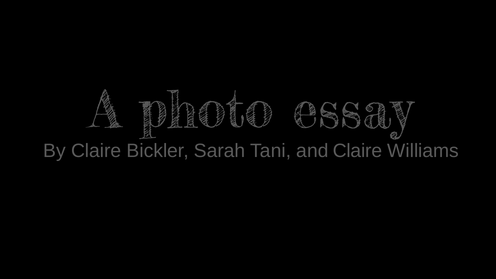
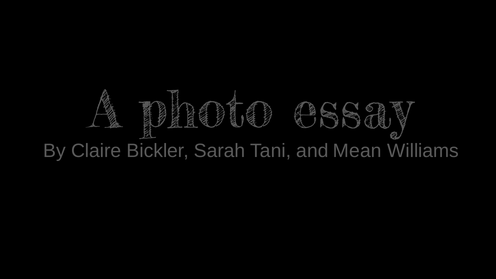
and Claire: Claire -> Mean
